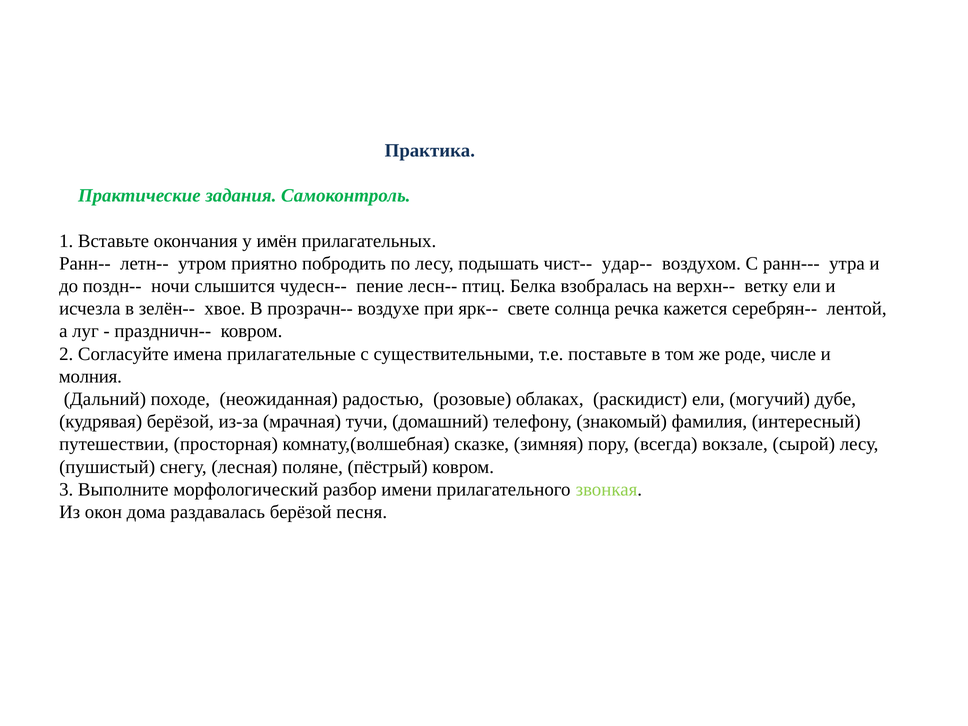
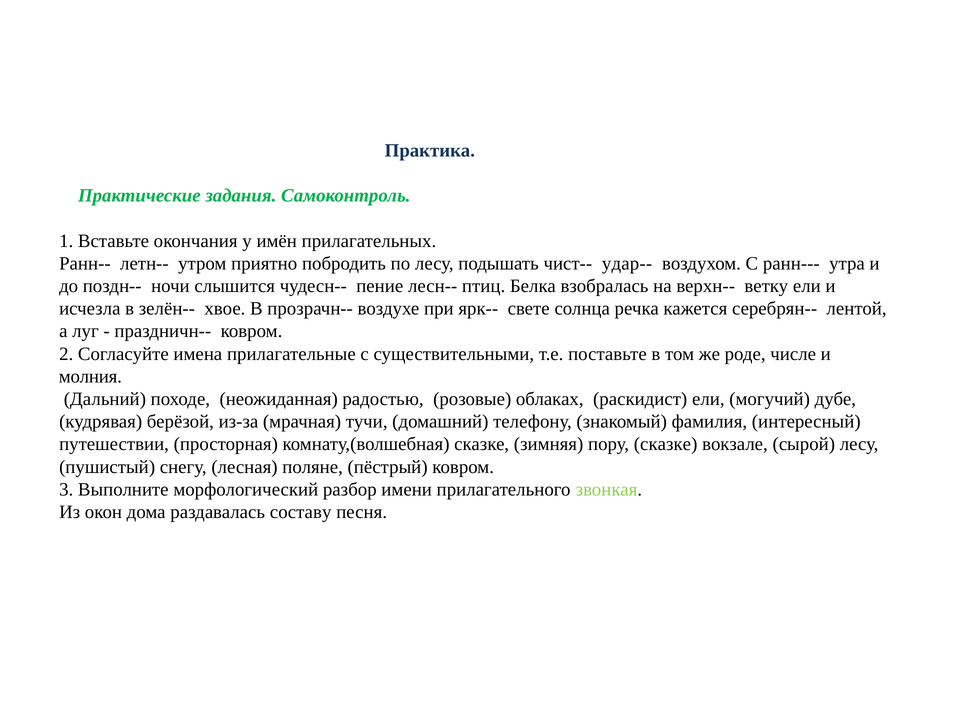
пору всегда: всегда -> сказке
раздавалась берёзой: берёзой -> составу
